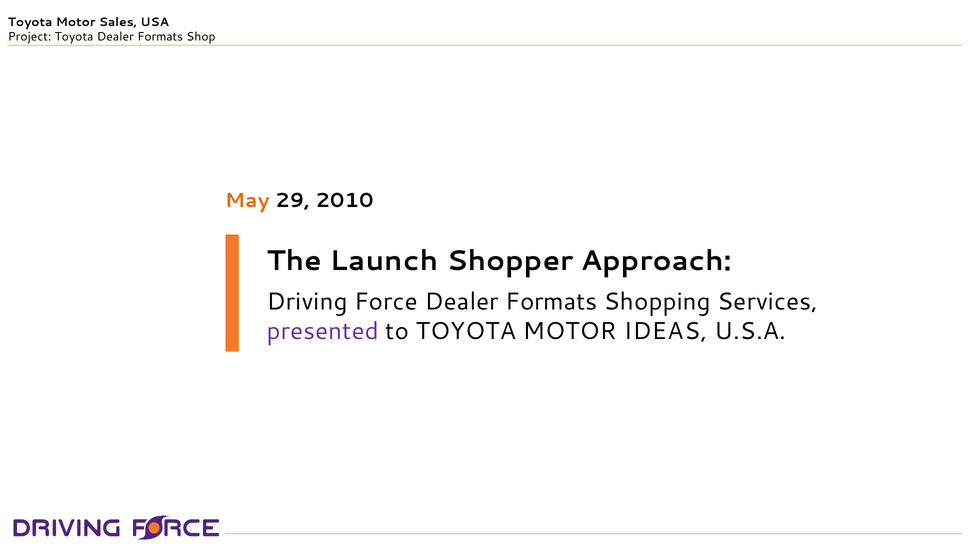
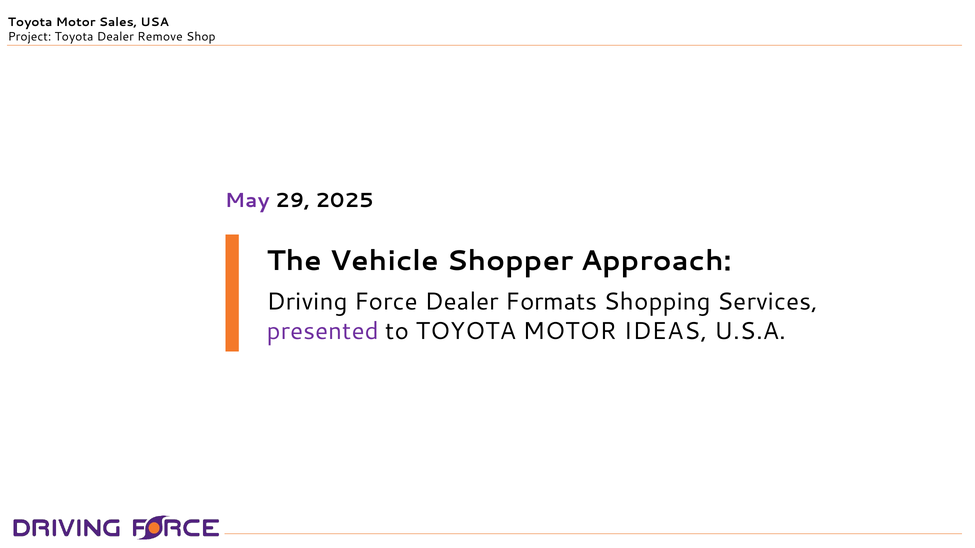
Toyota Dealer Formats: Formats -> Remove
May colour: orange -> purple
2010: 2010 -> 2025
Launch: Launch -> Vehicle
